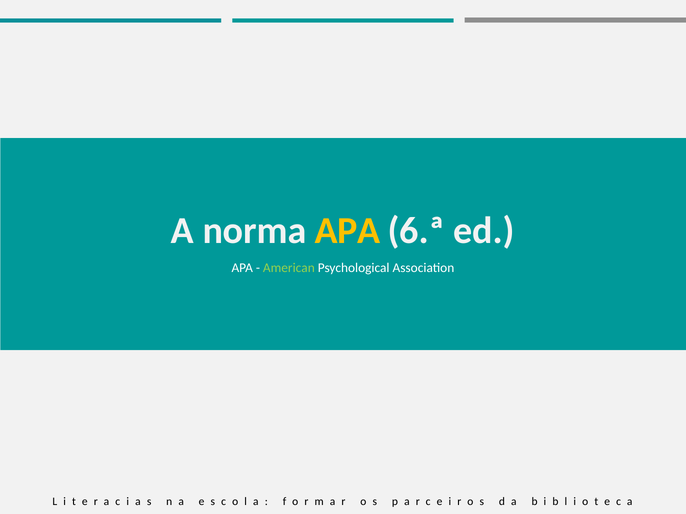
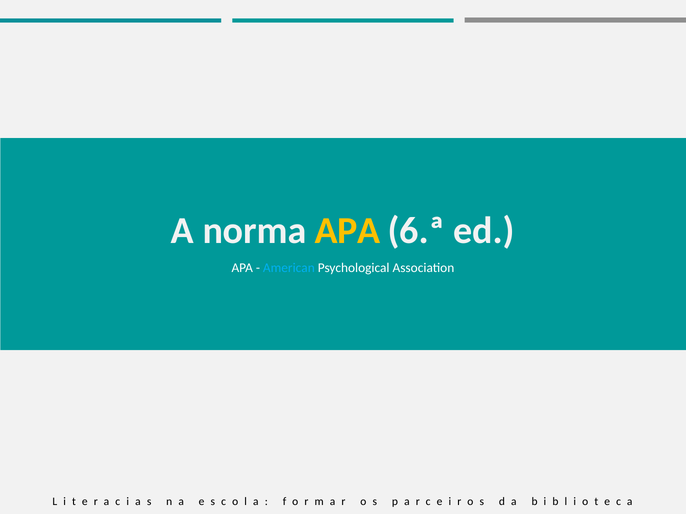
American colour: light green -> light blue
